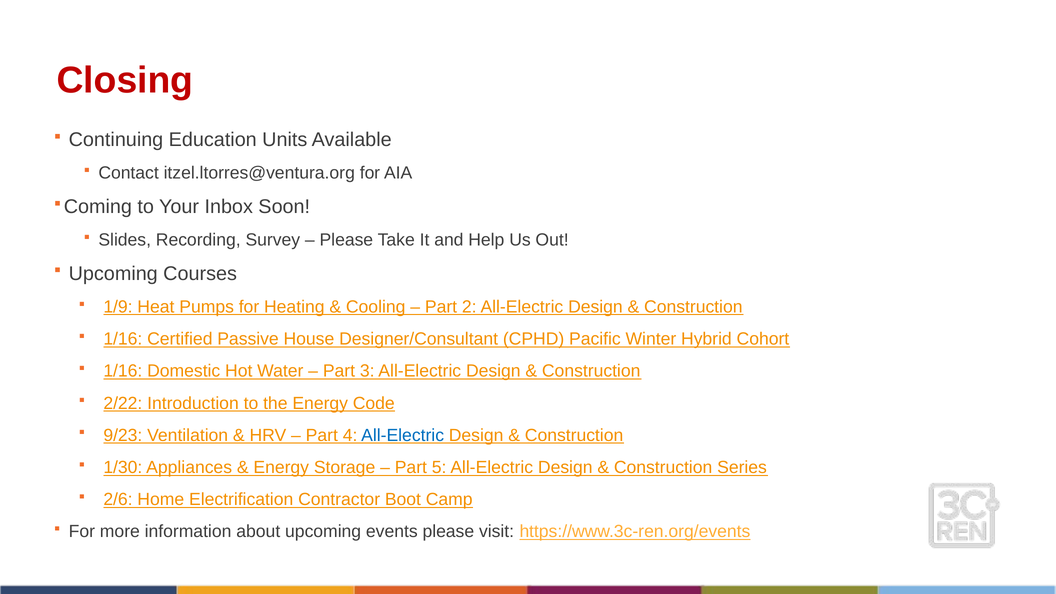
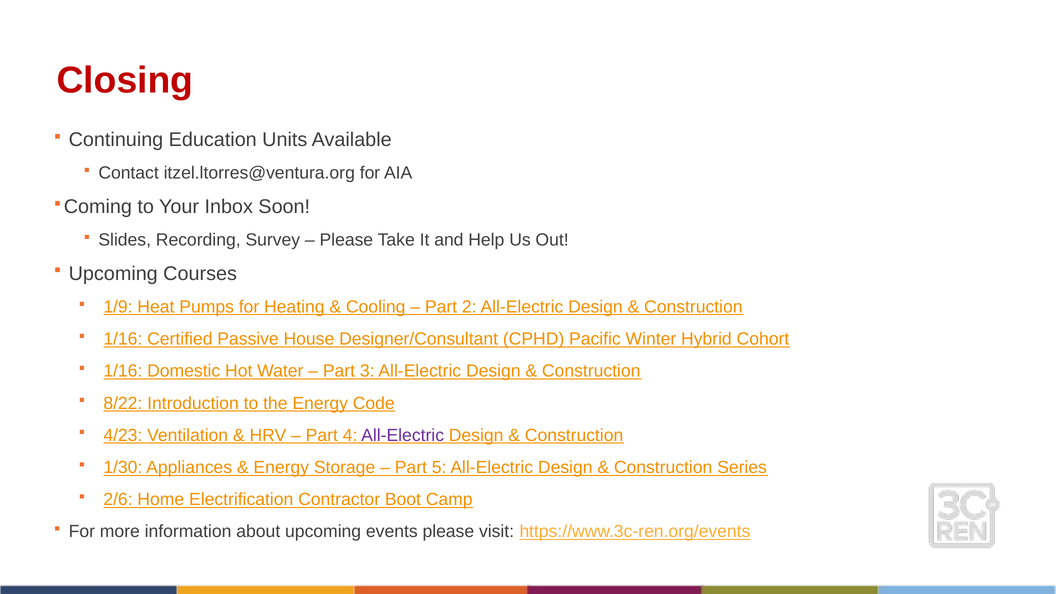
2/22: 2/22 -> 8/22
9/23: 9/23 -> 4/23
All-Electric at (403, 435) colour: blue -> purple
